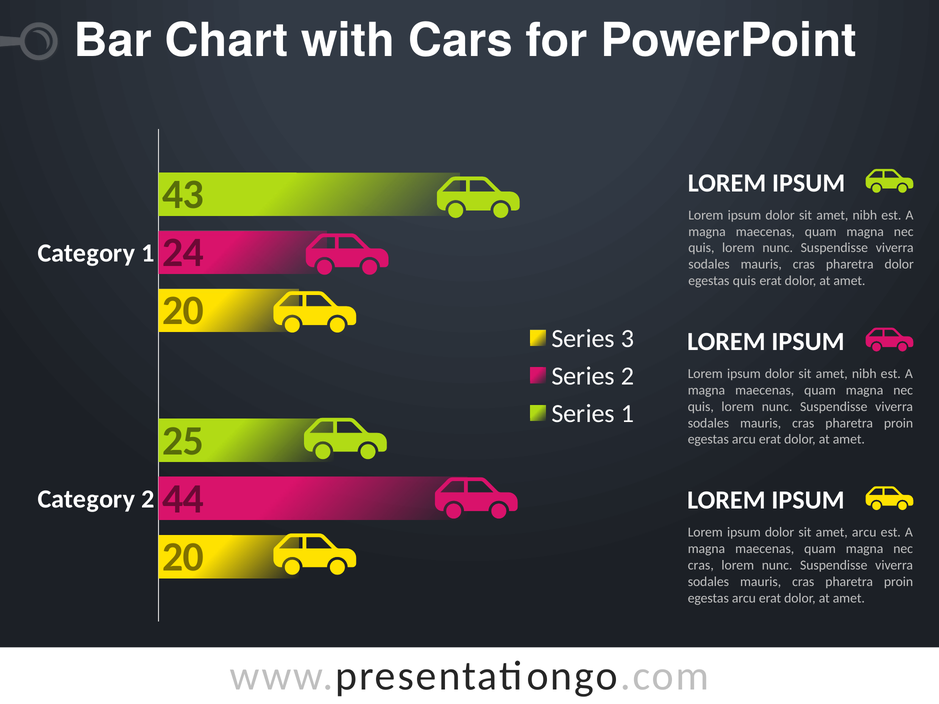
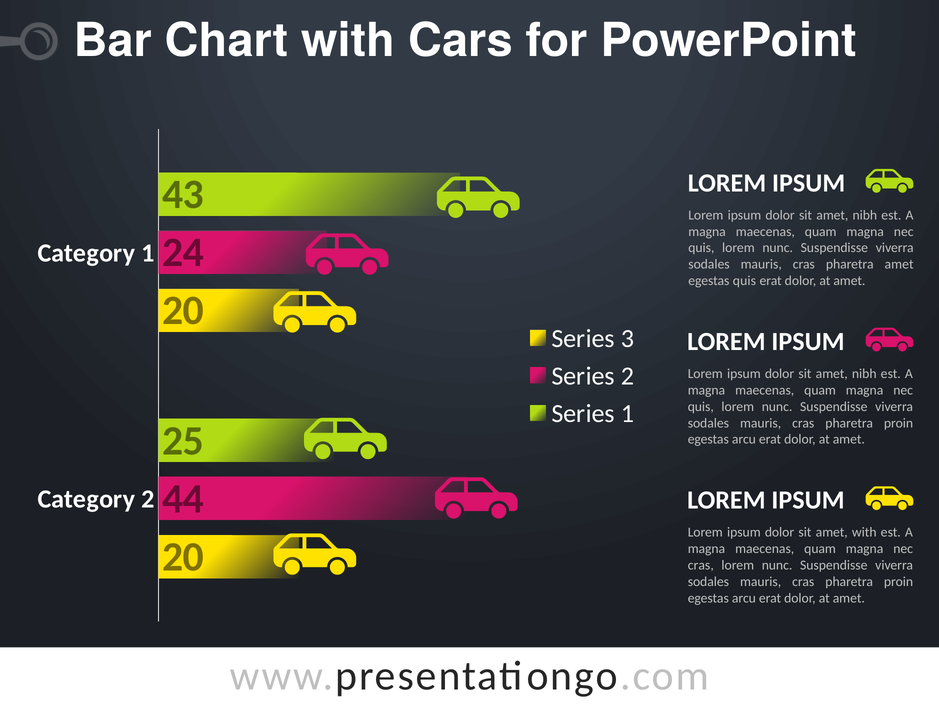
pharetra dolor: dolor -> amet
amet arcu: arcu -> with
